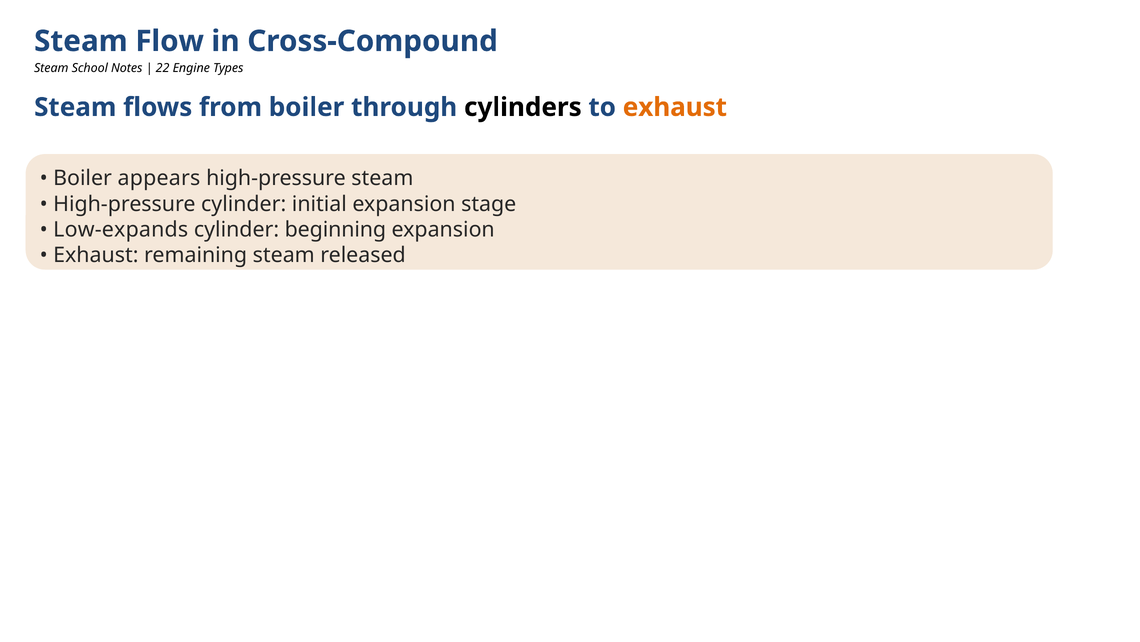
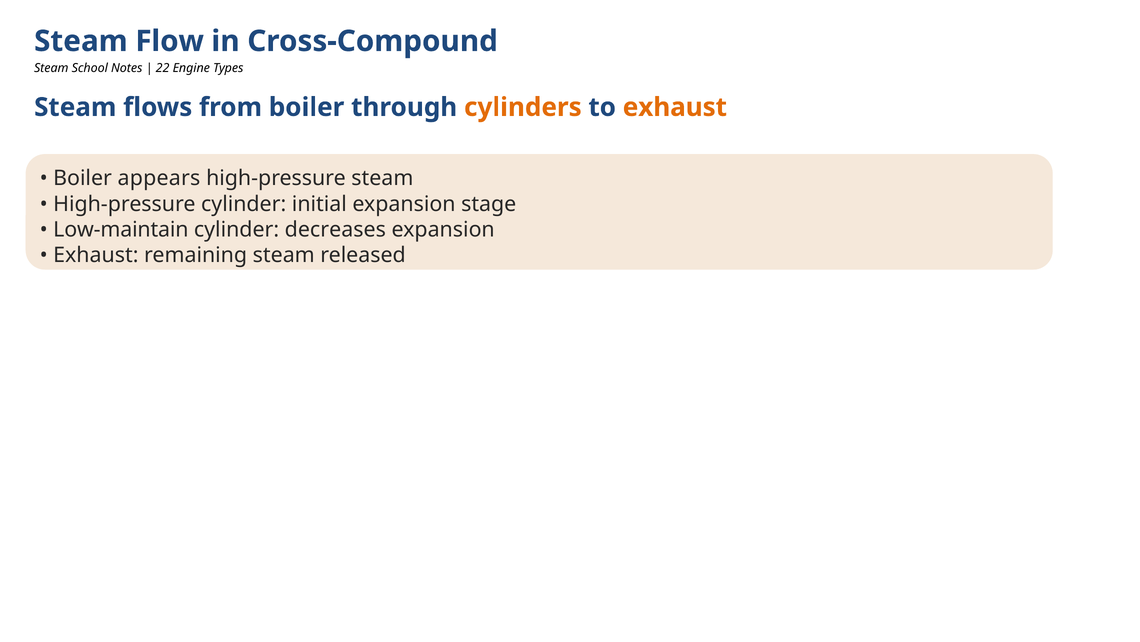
cylinders colour: black -> orange
Low-expands: Low-expands -> Low-maintain
beginning: beginning -> decreases
